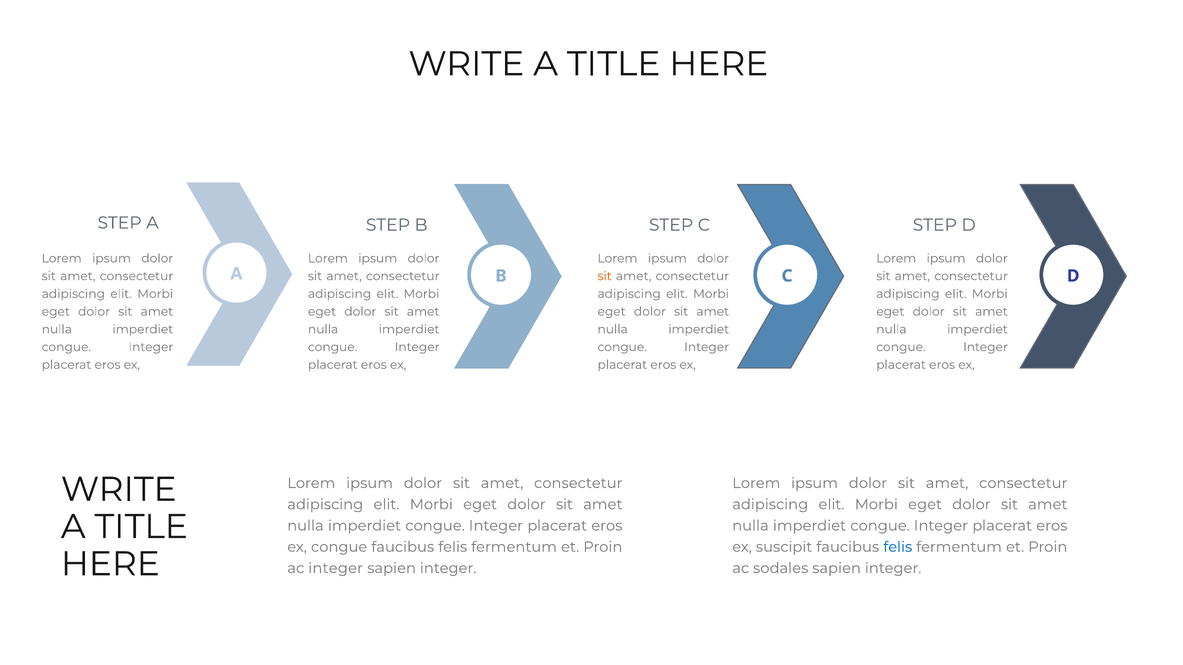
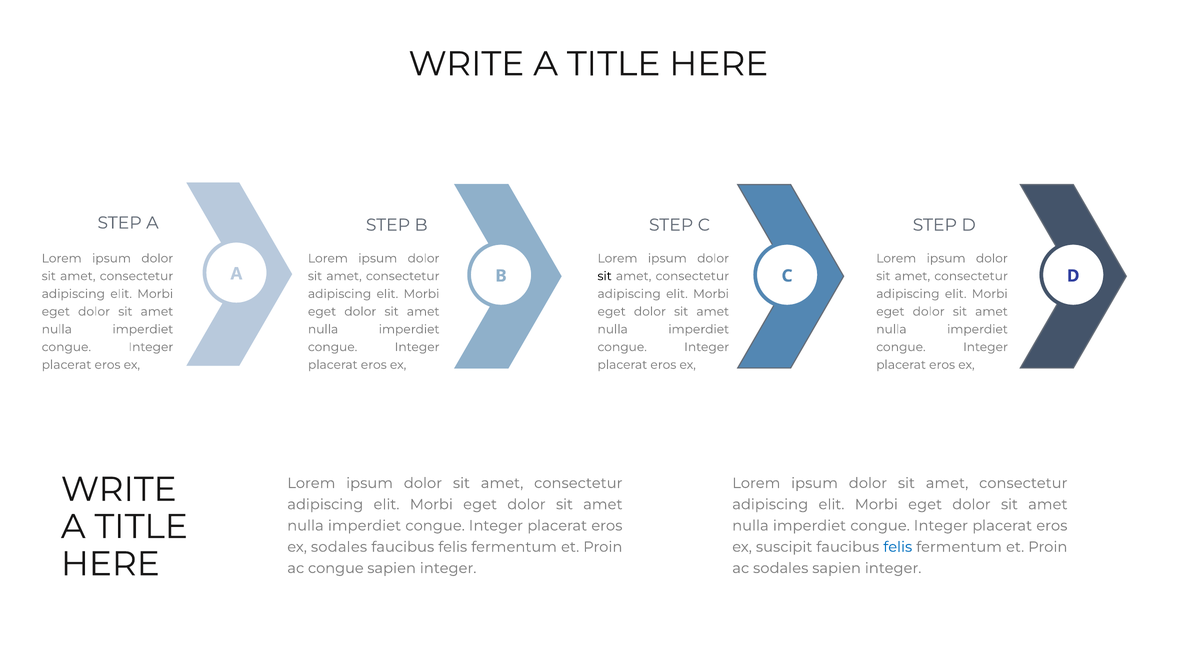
sit at (605, 276) colour: orange -> black
ex congue: congue -> sodales
ac integer: integer -> congue
